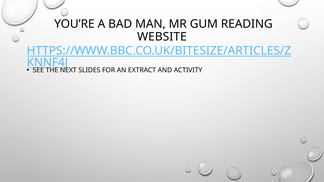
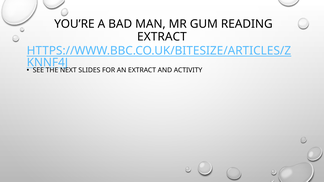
WEBSITE at (162, 37): WEBSITE -> EXTRACT
